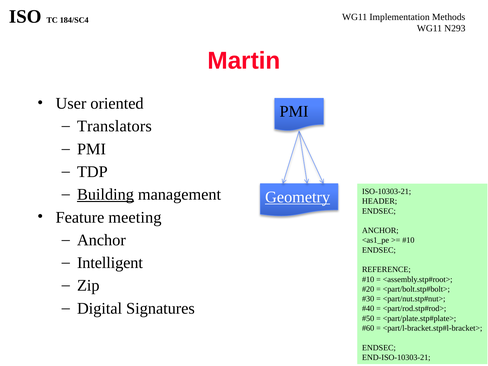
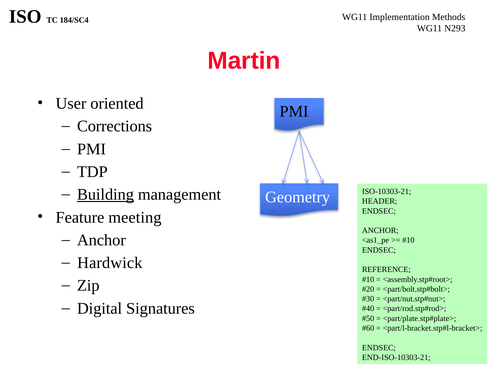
Translators: Translators -> Corrections
Geometry underline: present -> none
Intelligent: Intelligent -> Hardwick
